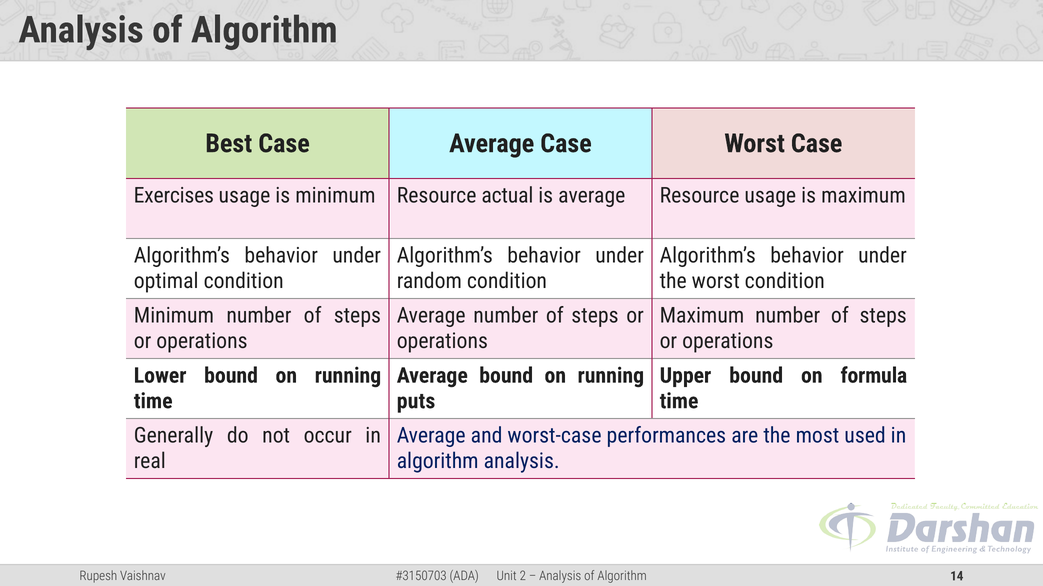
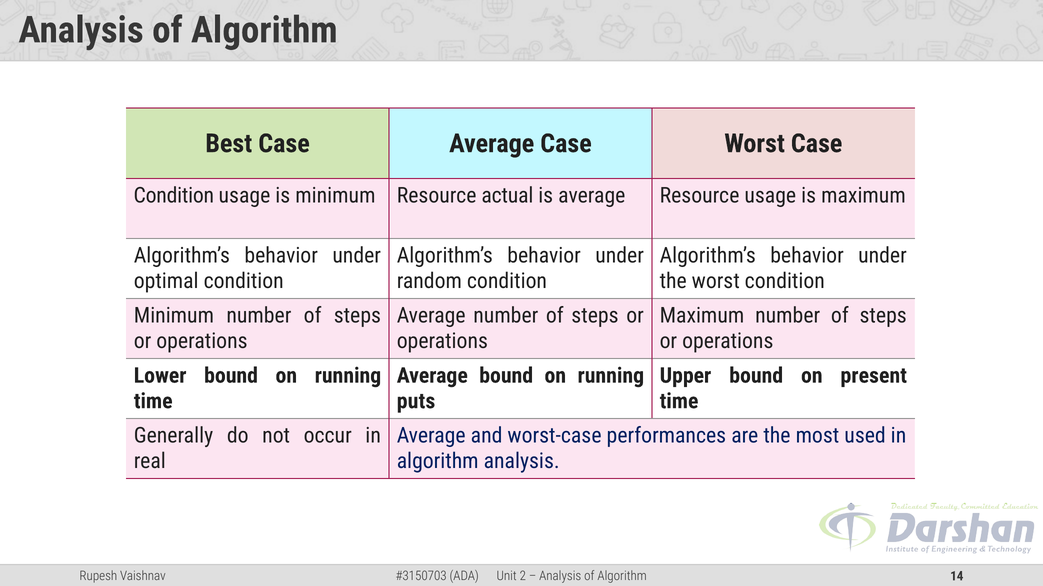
Exercises at (174, 196): Exercises -> Condition
formula: formula -> present
